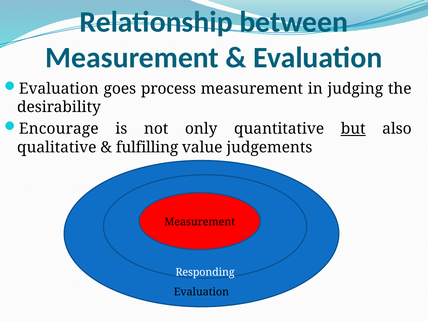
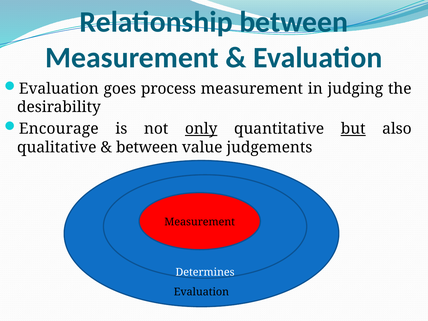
only underline: none -> present
fulfilling at (147, 147): fulfilling -> between
Responding: Responding -> Determines
